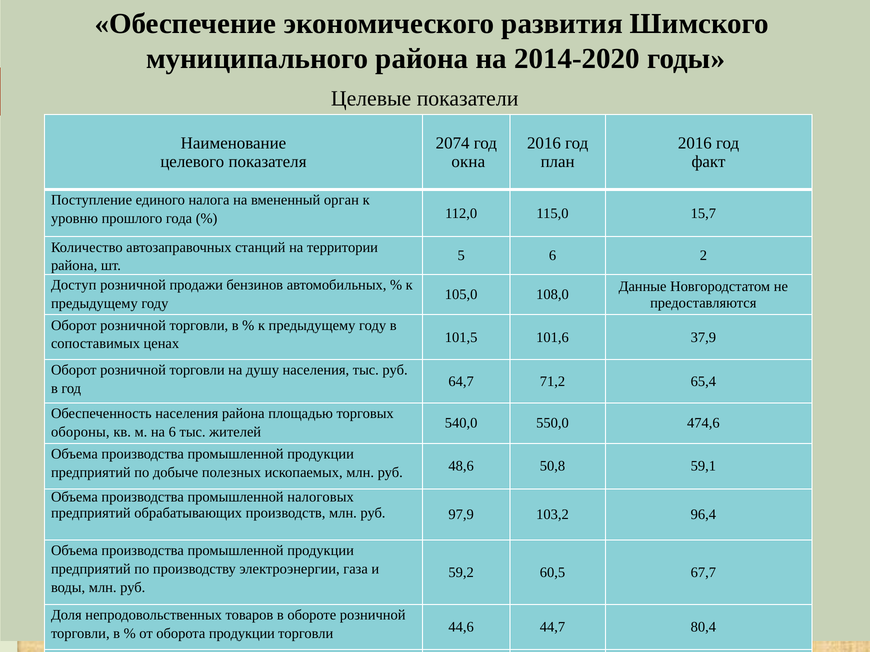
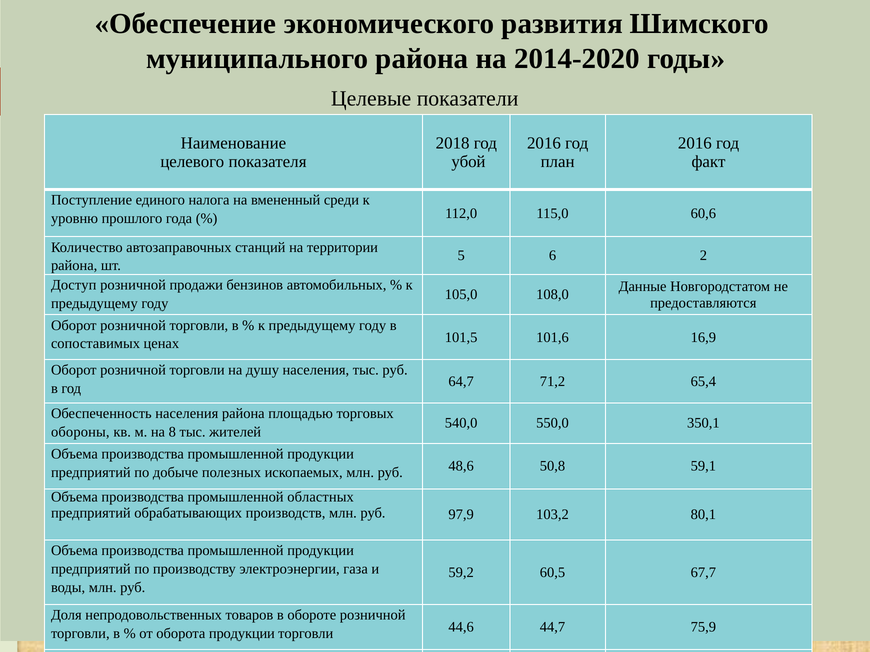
2074: 2074 -> 2018
окна: окна -> убой
орган: орган -> среди
15,7: 15,7 -> 60,6
37,9: 37,9 -> 16,9
474,6: 474,6 -> 350,1
на 6: 6 -> 8
налоговых: налоговых -> областных
96,4: 96,4 -> 80,1
80,4: 80,4 -> 75,9
